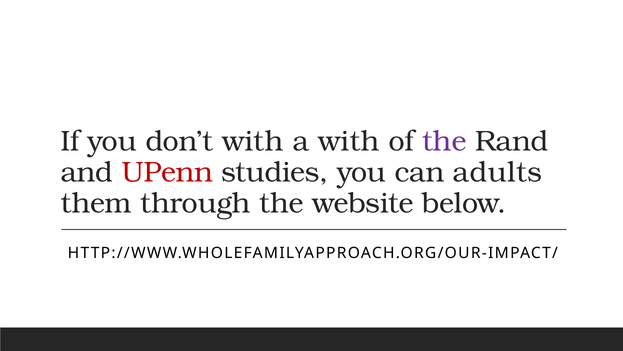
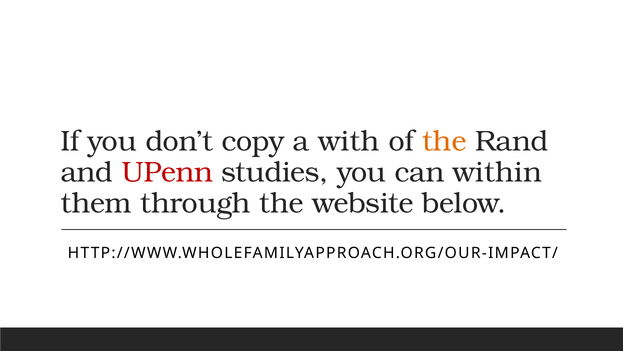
don’t with: with -> copy
the at (444, 141) colour: purple -> orange
adults: adults -> within
